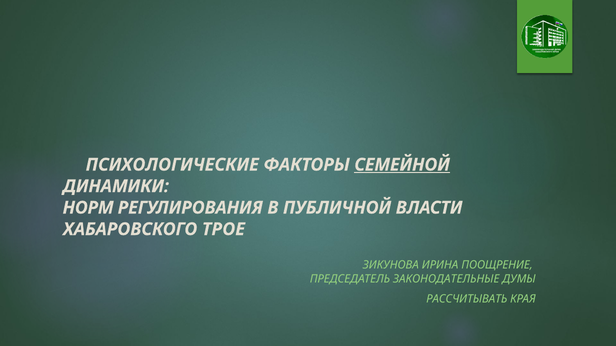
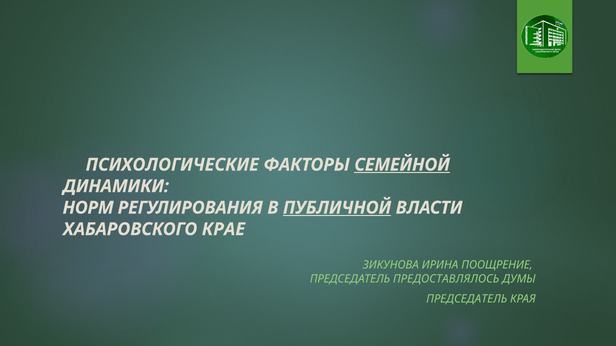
ПУБЛИЧНОЙ underline: none -> present
ТРОЕ: ТРОЕ -> КРАЕ
ЗАКОНОДАТЕЛЬНЫЕ: ЗАКОНОДАТЕЛЬНЫЕ -> ПРЕДОСТАВЛЯЛОСЬ
РАССЧИТЫВАТЬ at (467, 299): РАССЧИТЫВАТЬ -> ПРЕДСЕДАТЕЛЬ
